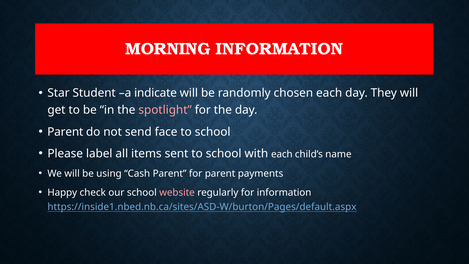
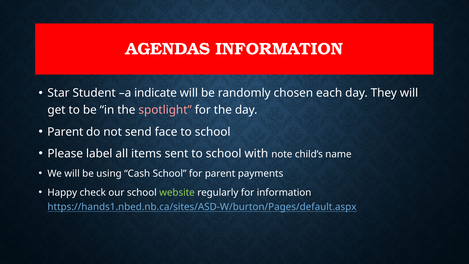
MORNING: MORNING -> AGENDAS
with each: each -> note
Cash Parent: Parent -> School
website colour: pink -> light green
https://inside1.nbed.nb.ca/sites/ASD-W/burton/Pages/default.aspx: https://inside1.nbed.nb.ca/sites/ASD-W/burton/Pages/default.aspx -> https://hands1.nbed.nb.ca/sites/ASD-W/burton/Pages/default.aspx
